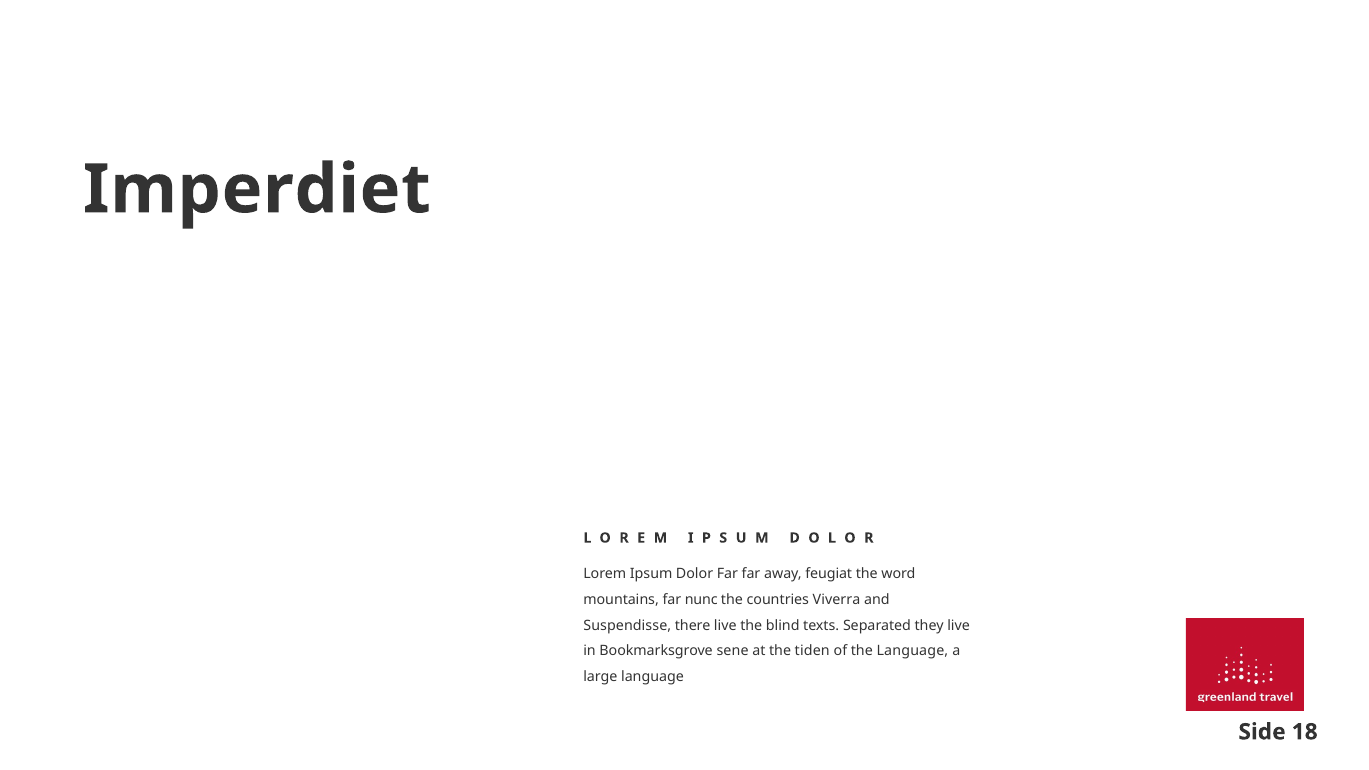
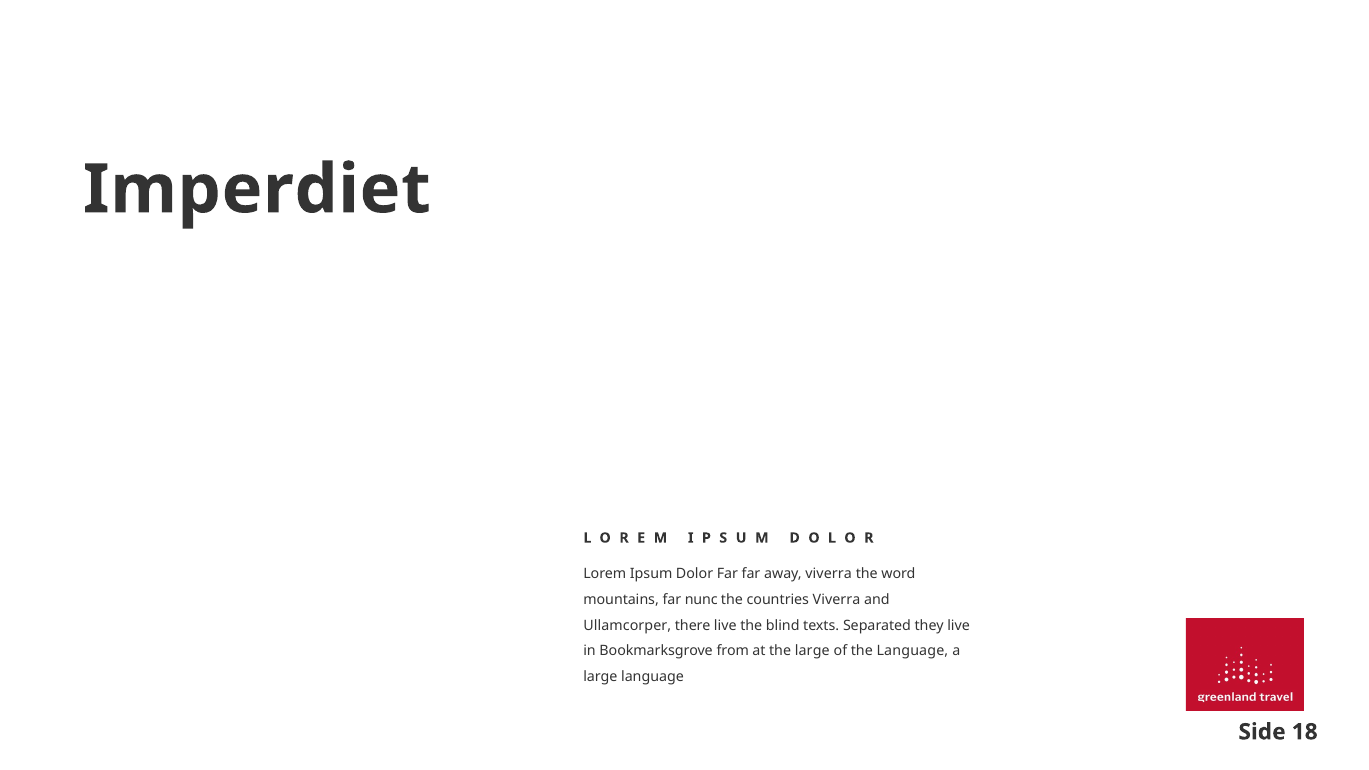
away feugiat: feugiat -> viverra
Suspendisse: Suspendisse -> Ullamcorper
sene: sene -> from
the tiden: tiden -> large
